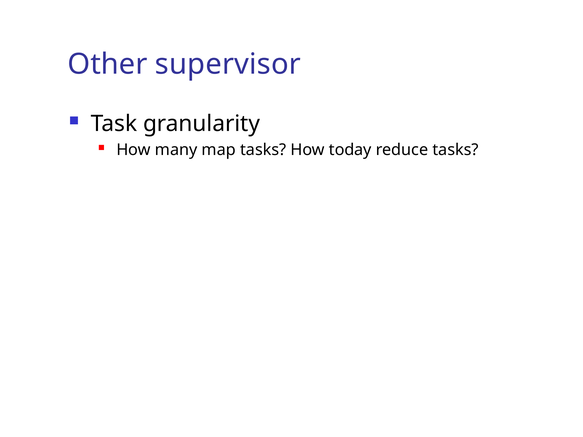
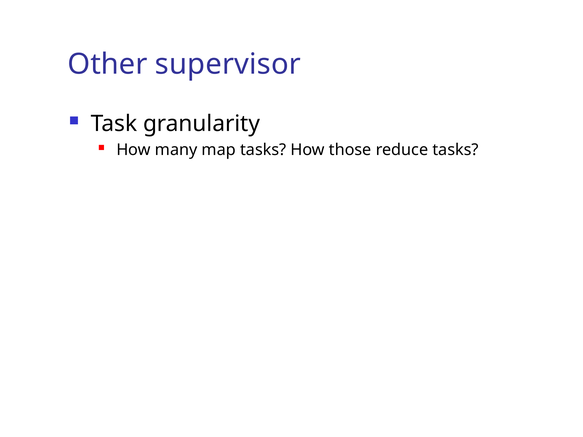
today: today -> those
